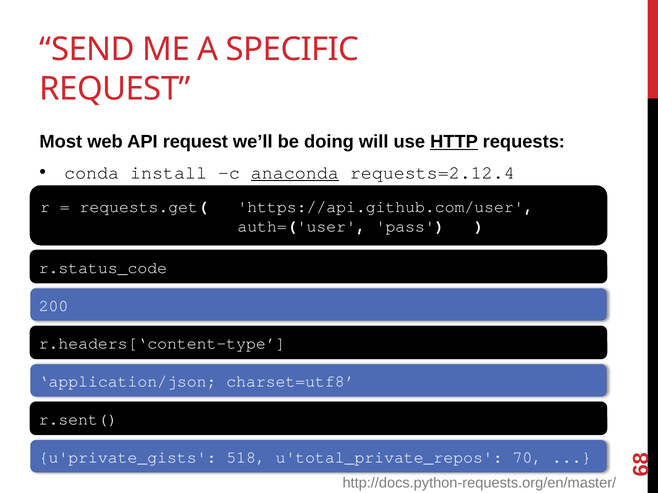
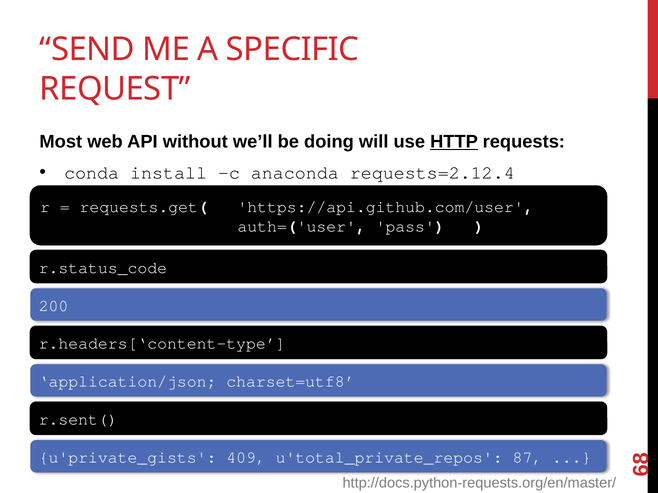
API request: request -> without
anaconda underline: present -> none
518: 518 -> 409
70: 70 -> 87
